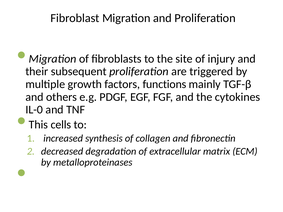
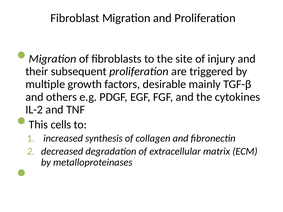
functions: functions -> desirable
IL-0: IL-0 -> IL-2
